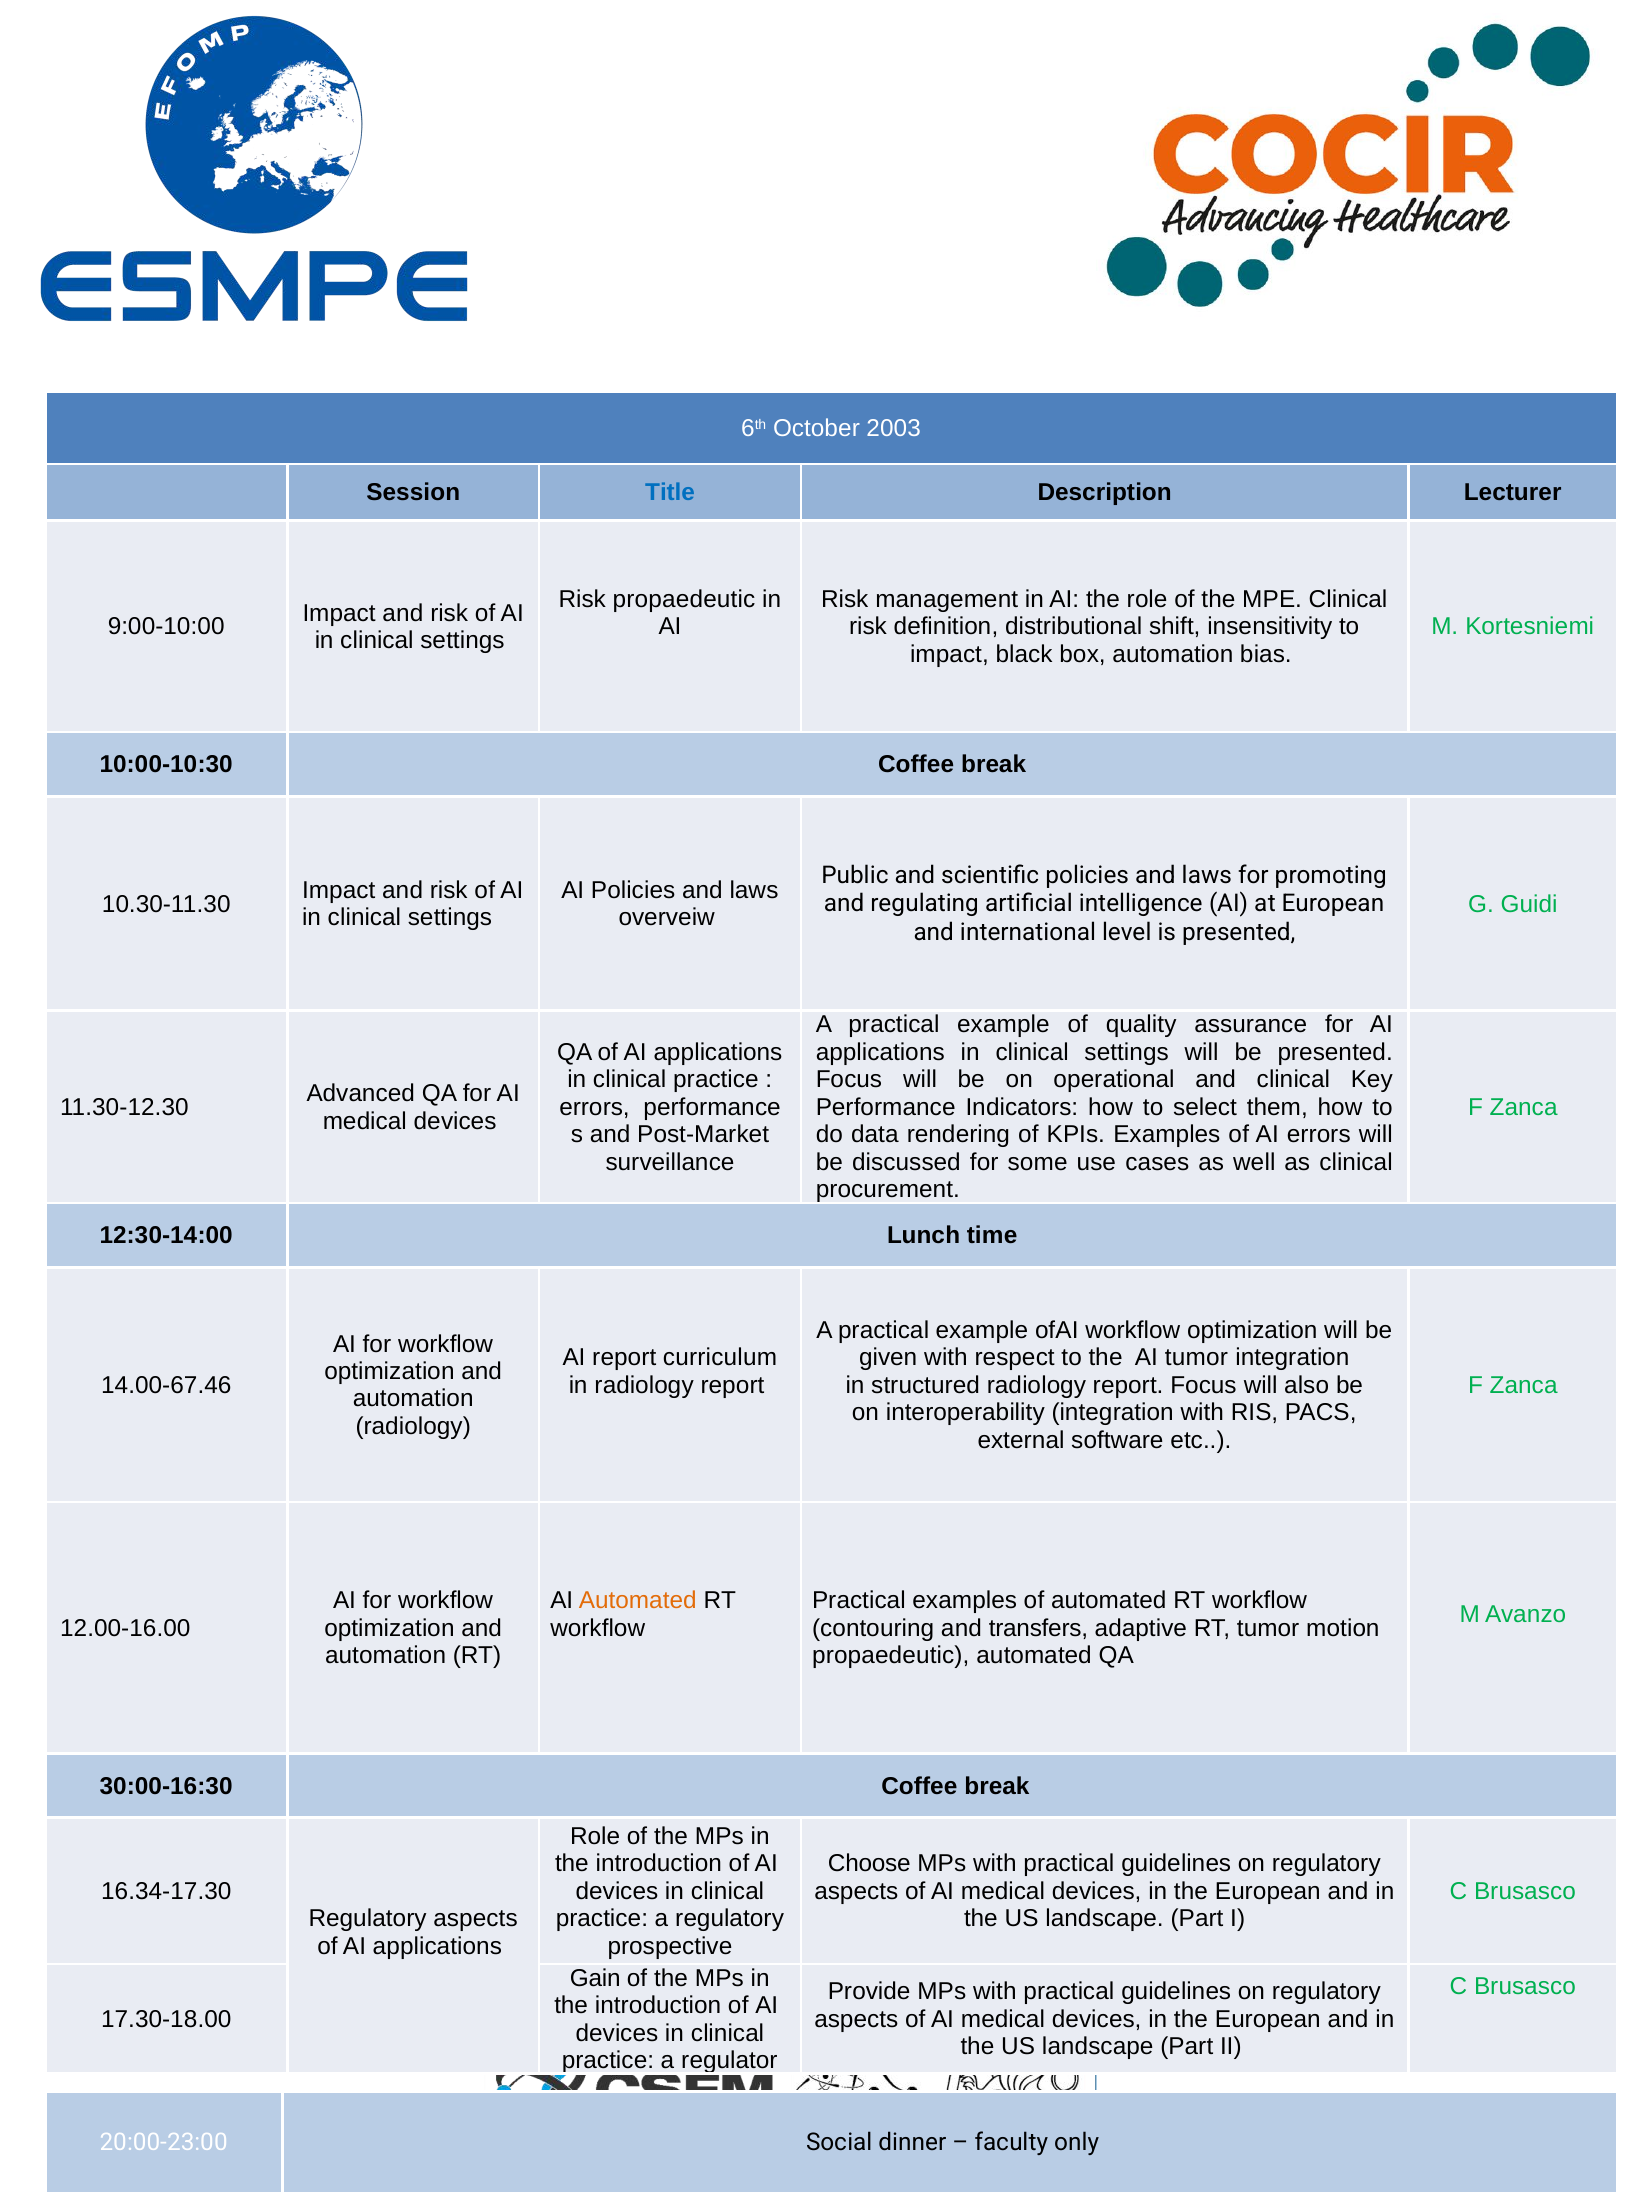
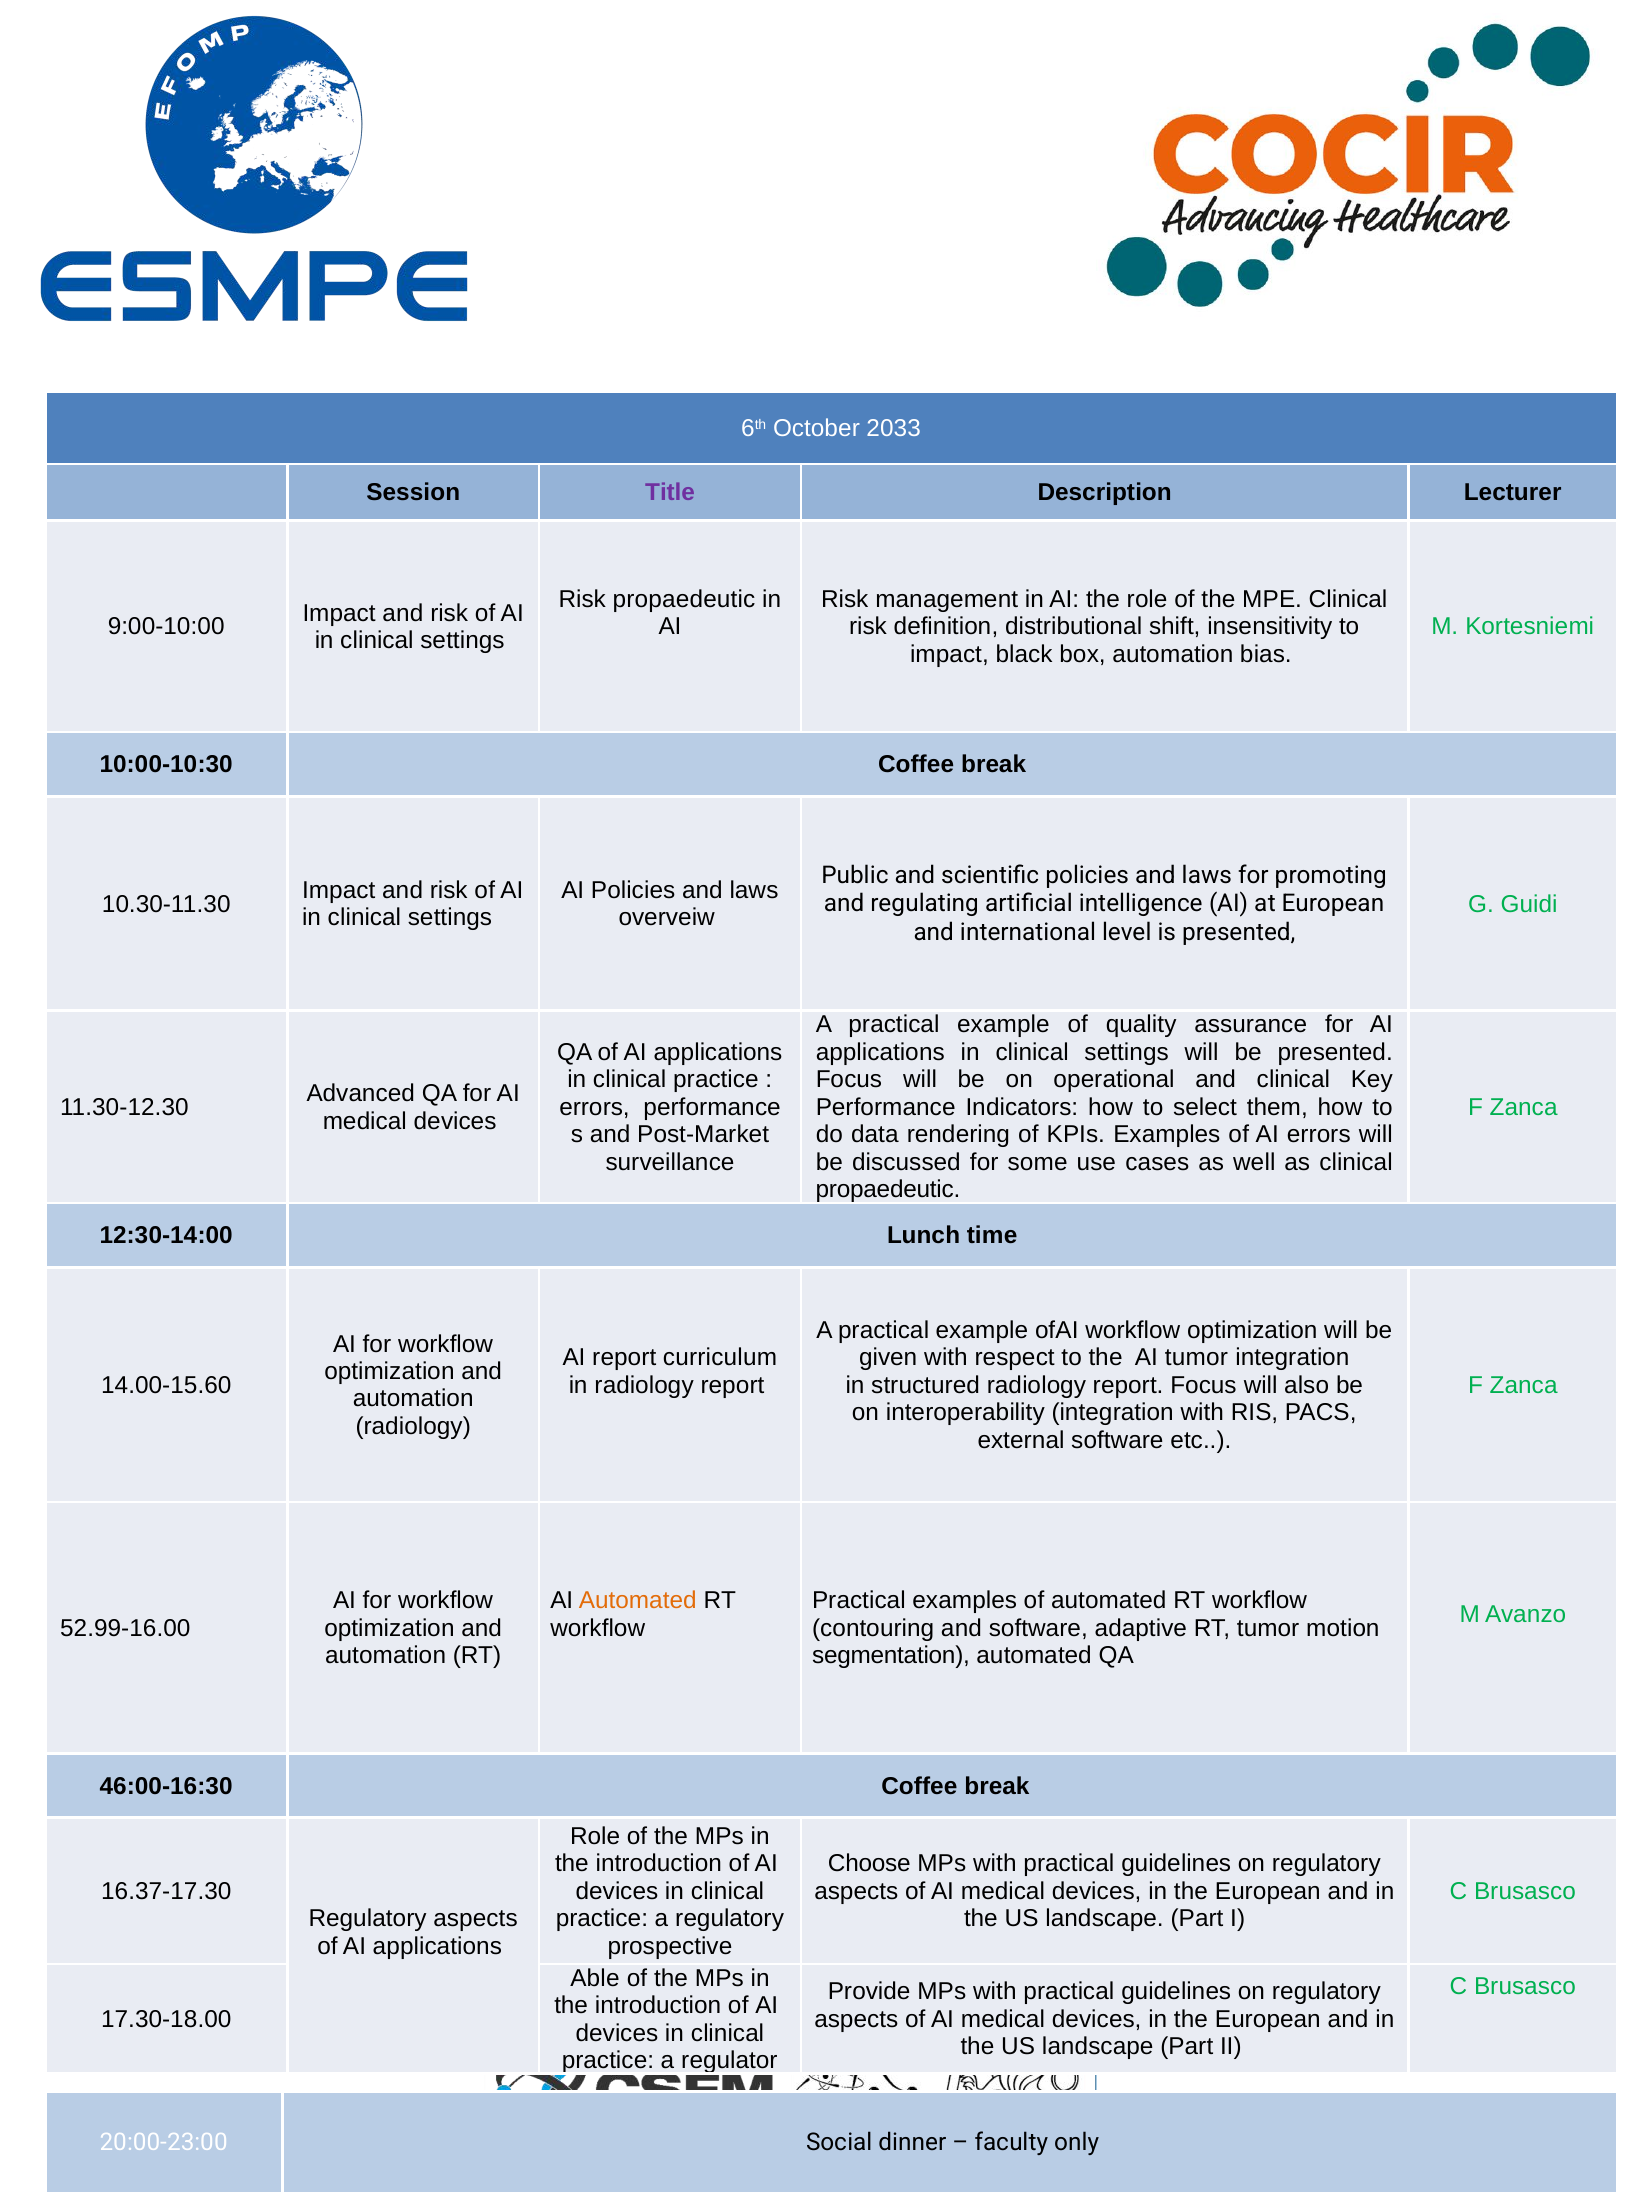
2003: 2003 -> 2033
Title colour: blue -> purple
procurement at (888, 1190): procurement -> propaedeutic
14.00-67.46: 14.00-67.46 -> 14.00-15.60
12.00-16.00: 12.00-16.00 -> 52.99-16.00
and transfers: transfers -> software
propaedeutic at (891, 1656): propaedeutic -> segmentation
30:00-16:30: 30:00-16:30 -> 46:00-16:30
16.34-17.30: 16.34-17.30 -> 16.37-17.30
Gain: Gain -> Able
